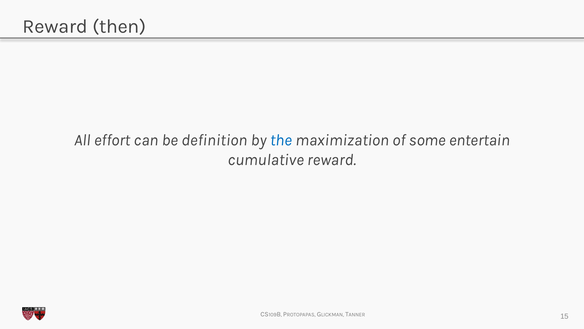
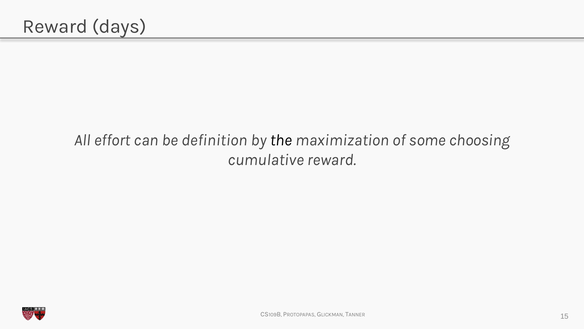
then: then -> days
the colour: blue -> black
entertain: entertain -> choosing
